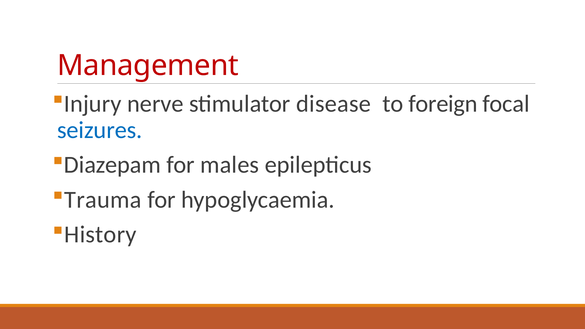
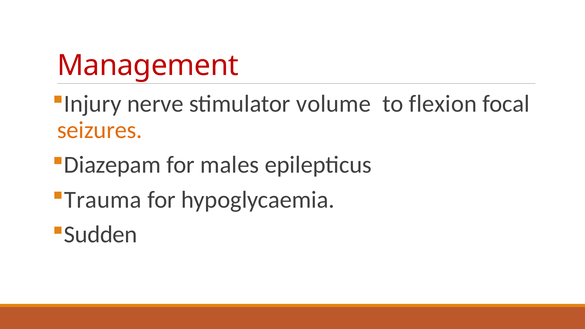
disease: disease -> volume
foreign: foreign -> flexion
seizures colour: blue -> orange
History: History -> Sudden
